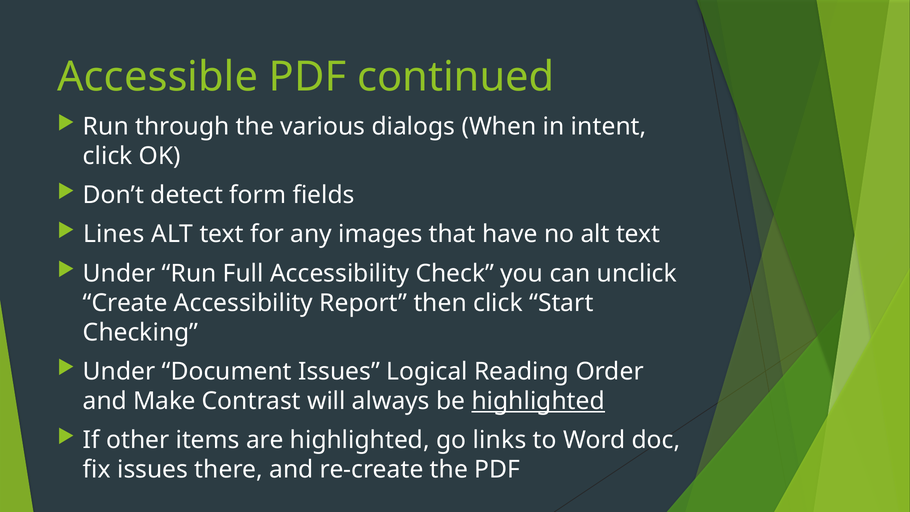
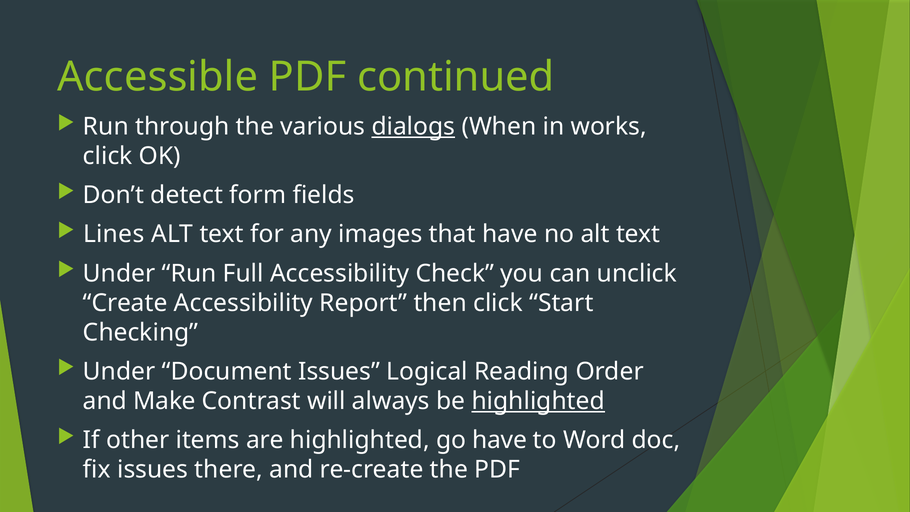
dialogs underline: none -> present
intent: intent -> works
go links: links -> have
